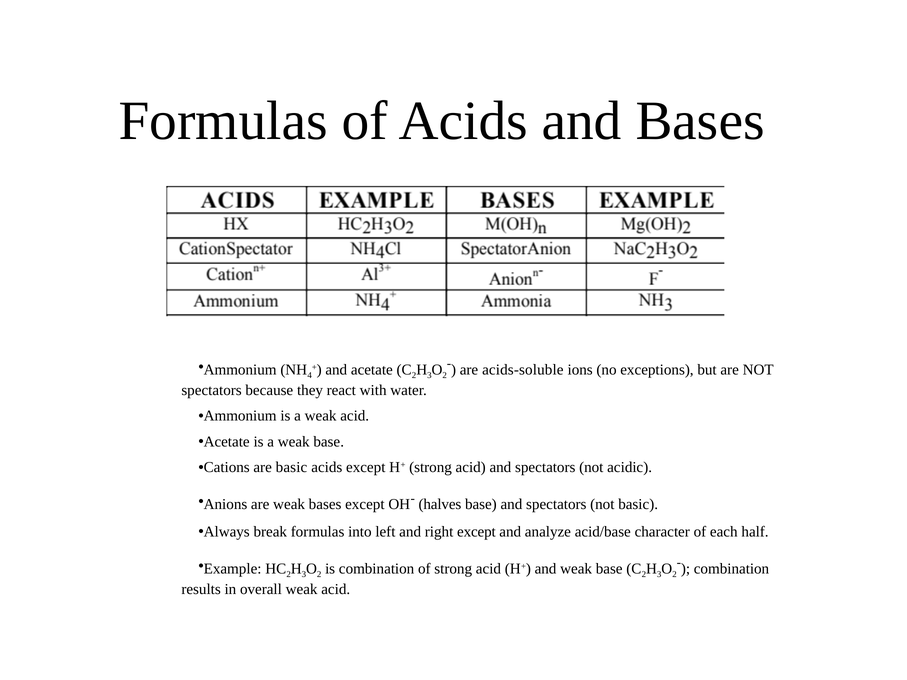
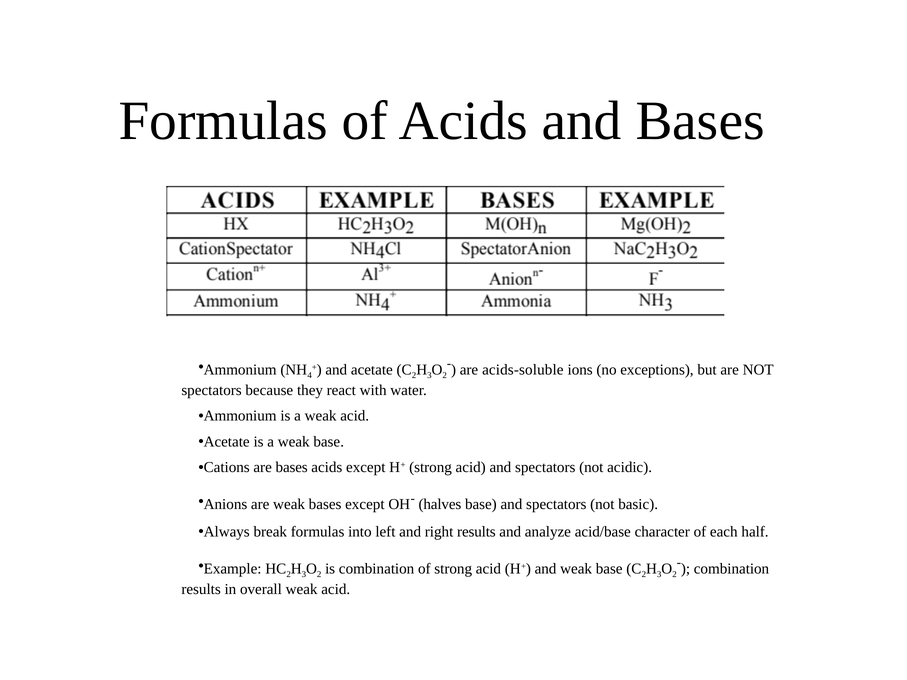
are basic: basic -> bases
right except: except -> results
